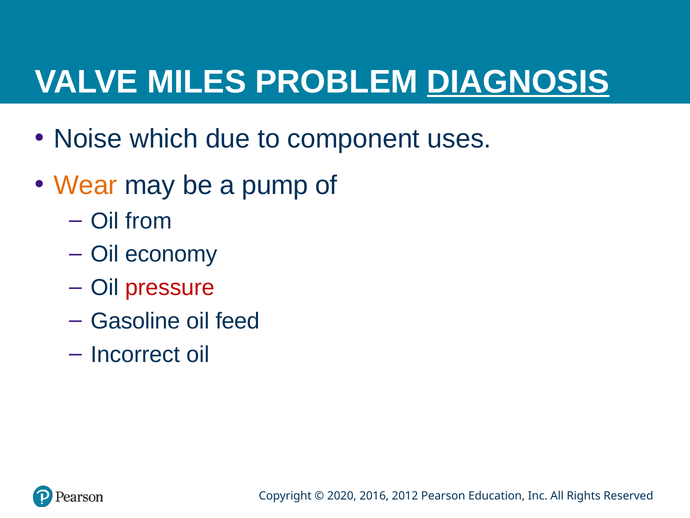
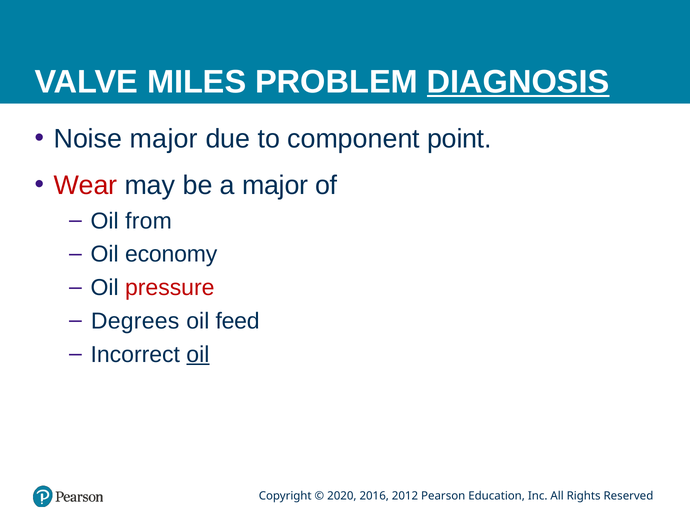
Noise which: which -> major
uses: uses -> point
Wear colour: orange -> red
a pump: pump -> major
Gasoline: Gasoline -> Degrees
oil at (198, 354) underline: none -> present
